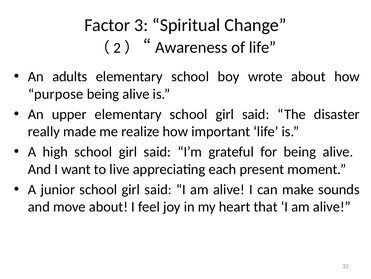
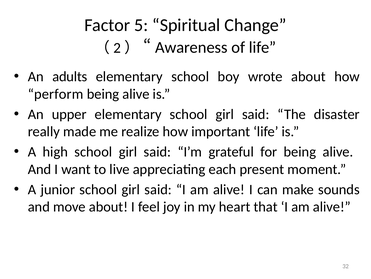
3: 3 -> 5
purpose: purpose -> perform
